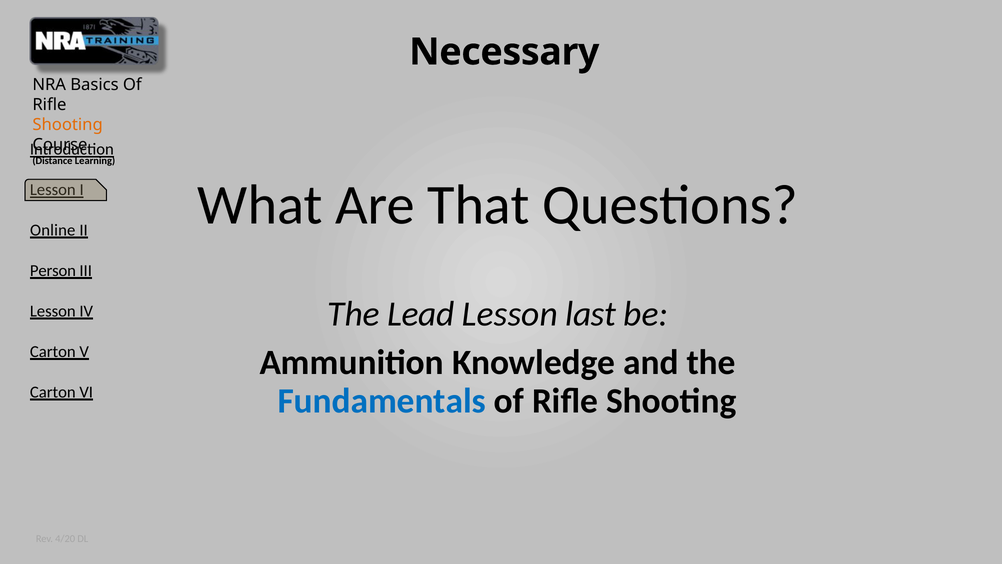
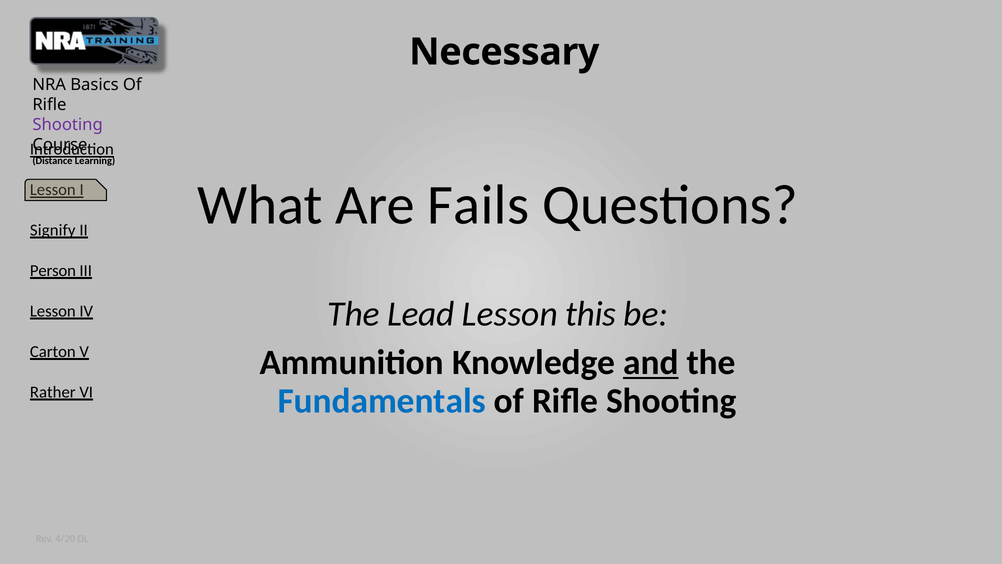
Shooting at (68, 125) colour: orange -> purple
That: That -> Fails
Online: Online -> Signify
last: last -> this
and underline: none -> present
Carton at (53, 392): Carton -> Rather
